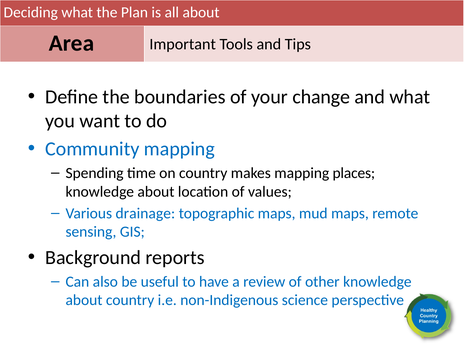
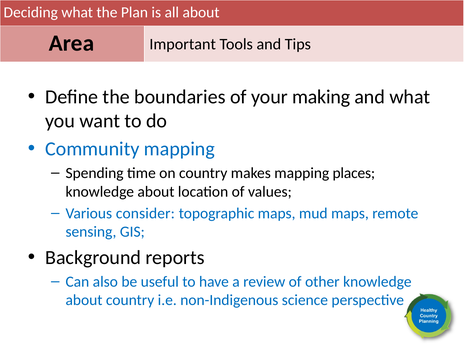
change: change -> making
drainage: drainage -> consider
